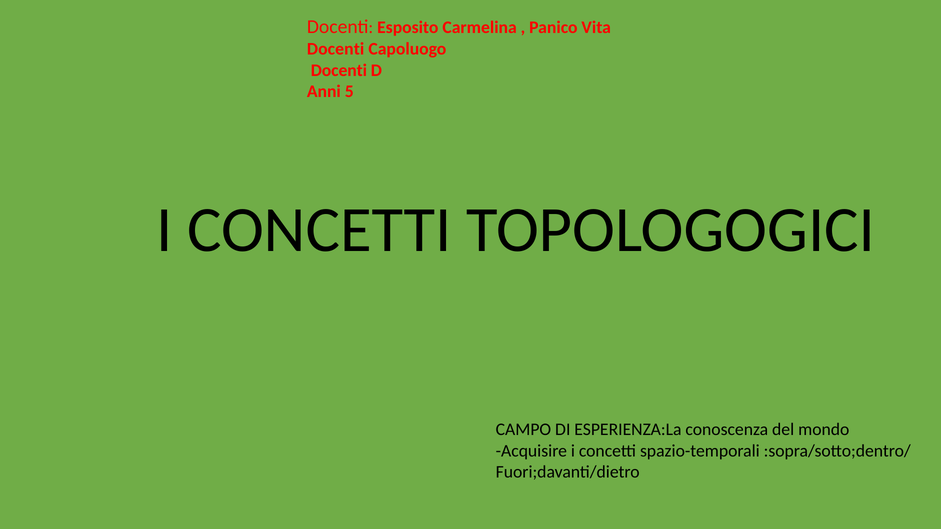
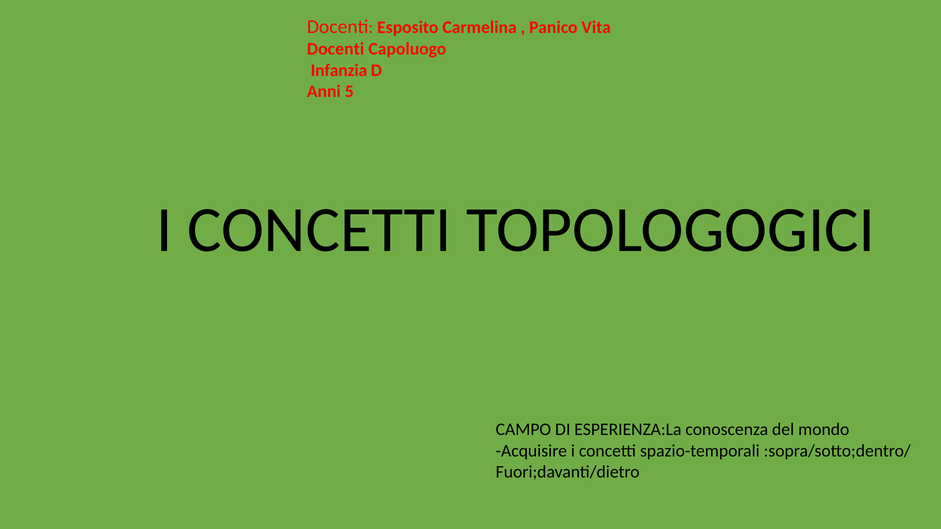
Docenti at (339, 70): Docenti -> Infanzia
